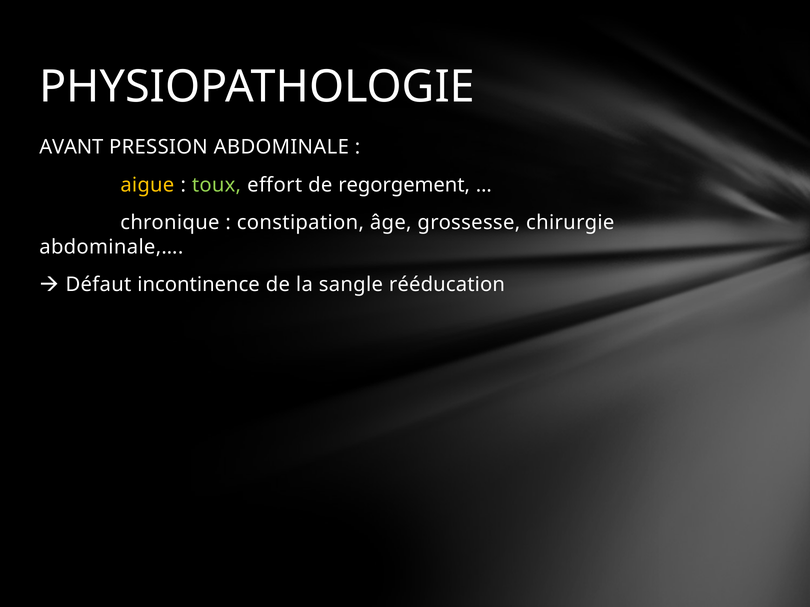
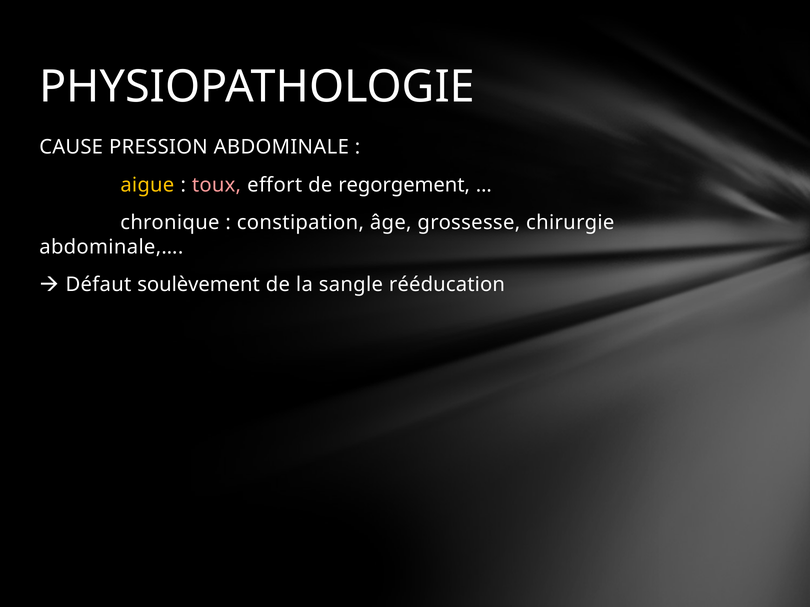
AVANT: AVANT -> CAUSE
toux colour: light green -> pink
incontinence: incontinence -> soulèvement
